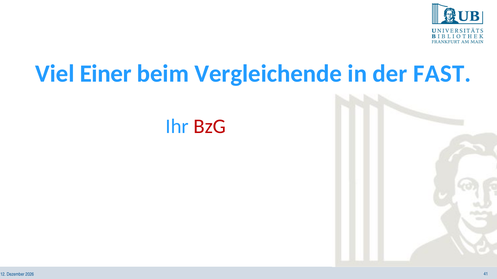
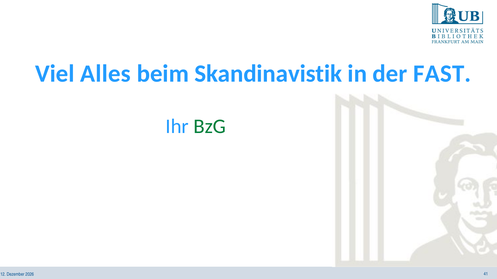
Einer: Einer -> Alles
Vergleichende: Vergleichende -> Skandinavistik
BzG colour: red -> green
